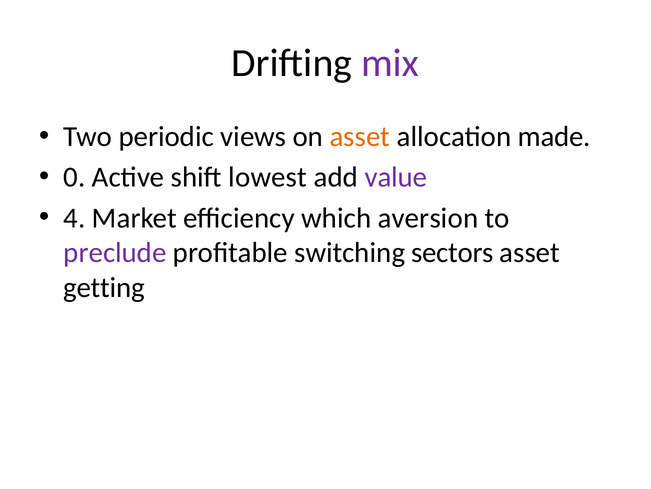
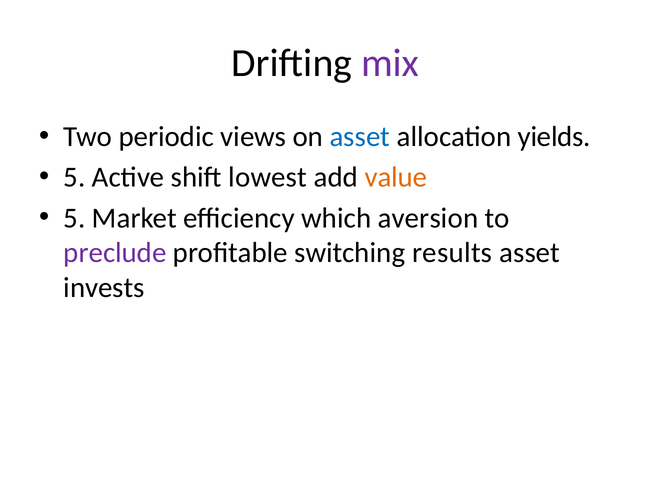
asset at (360, 137) colour: orange -> blue
made: made -> yields
0 at (74, 177): 0 -> 5
value colour: purple -> orange
4 at (74, 218): 4 -> 5
sectors: sectors -> results
getting: getting -> invests
